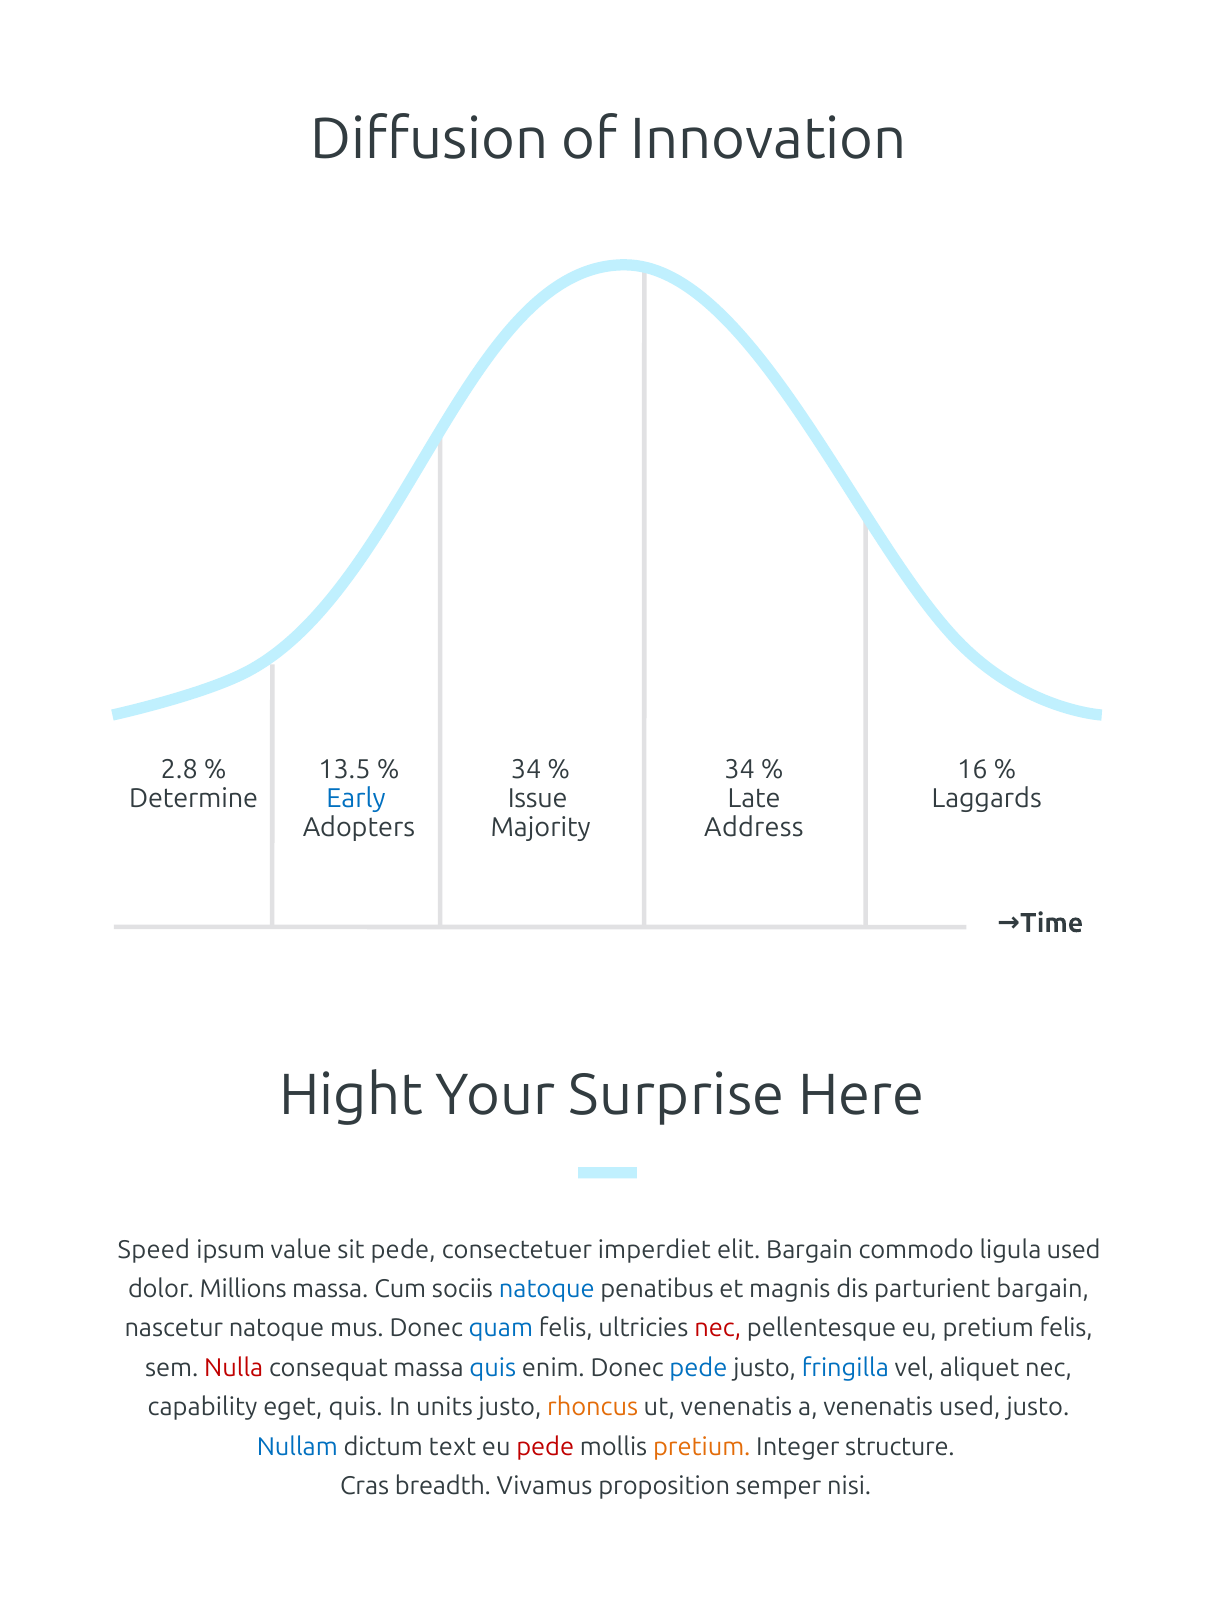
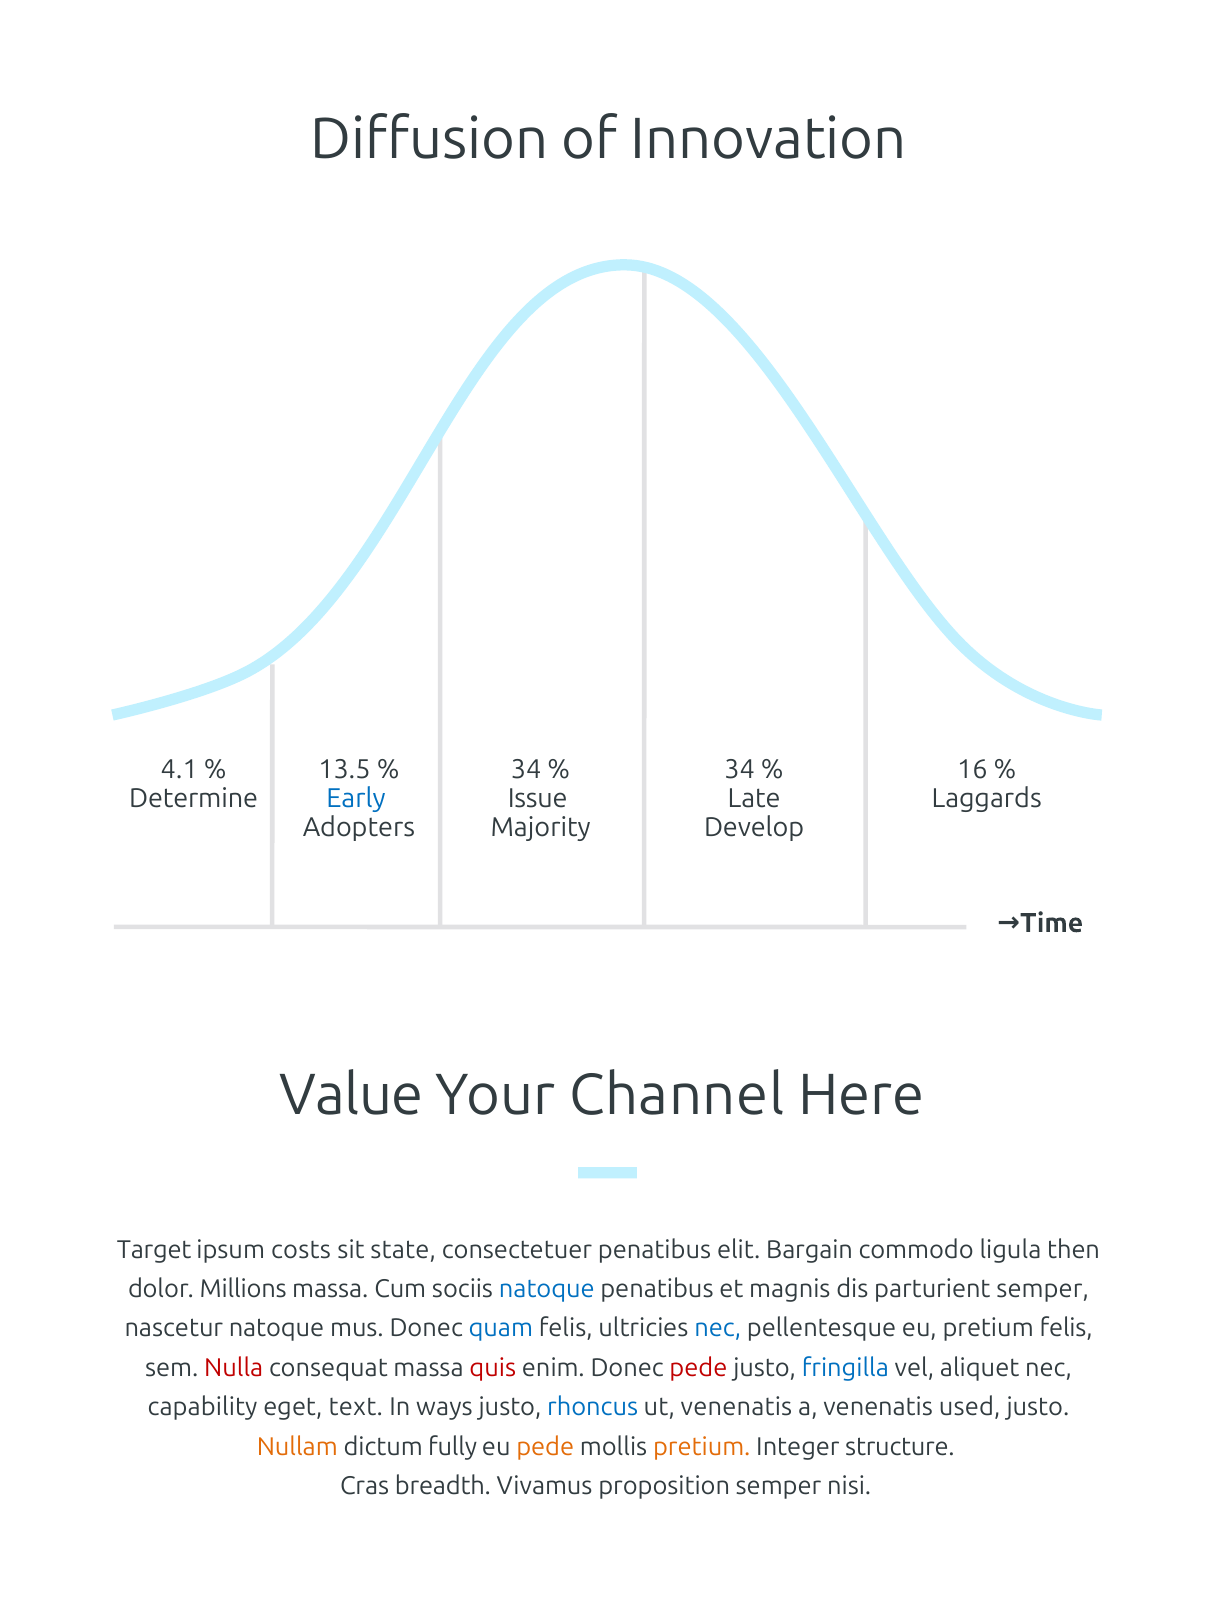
2.8: 2.8 -> 4.1
Address: Address -> Develop
Hight: Hight -> Value
Surprise: Surprise -> Channel
Speed: Speed -> Target
value: value -> costs
sit pede: pede -> state
consectetuer imperdiet: imperdiet -> penatibus
ligula used: used -> then
parturient bargain: bargain -> semper
nec at (718, 1328) colour: red -> blue
quis at (493, 1368) colour: blue -> red
pede at (698, 1368) colour: blue -> red
eget quis: quis -> text
units: units -> ways
rhoncus colour: orange -> blue
Nullam colour: blue -> orange
text: text -> fully
pede at (545, 1447) colour: red -> orange
